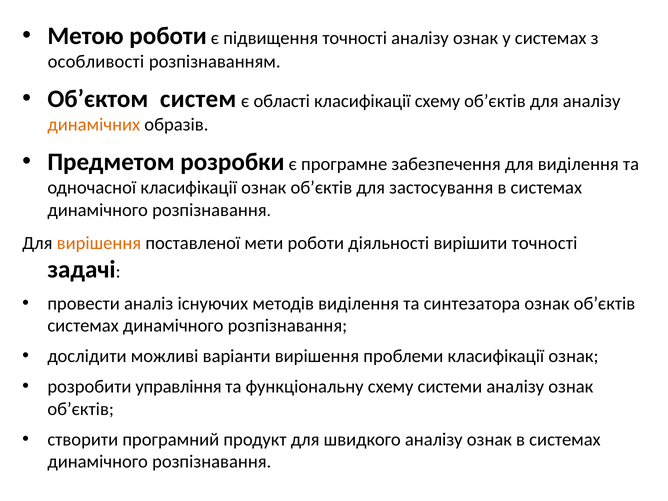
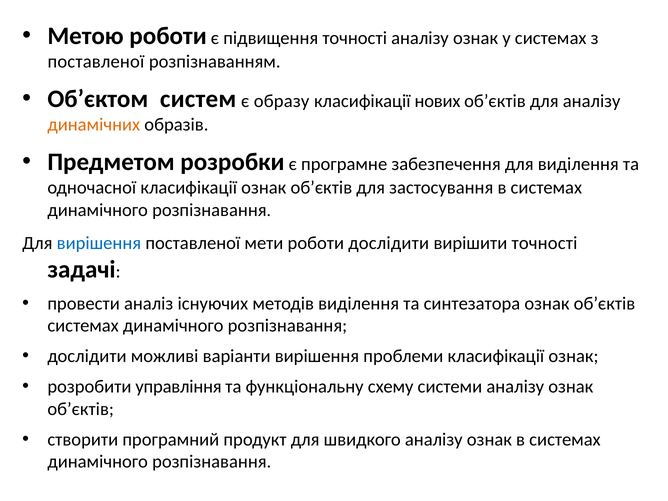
особливості at (96, 62): особливості -> поставленої
області: області -> образу
класифікації схему: схему -> нових
вирішення at (99, 243) colour: orange -> blue
роботи діяльності: діяльності -> дослідити
